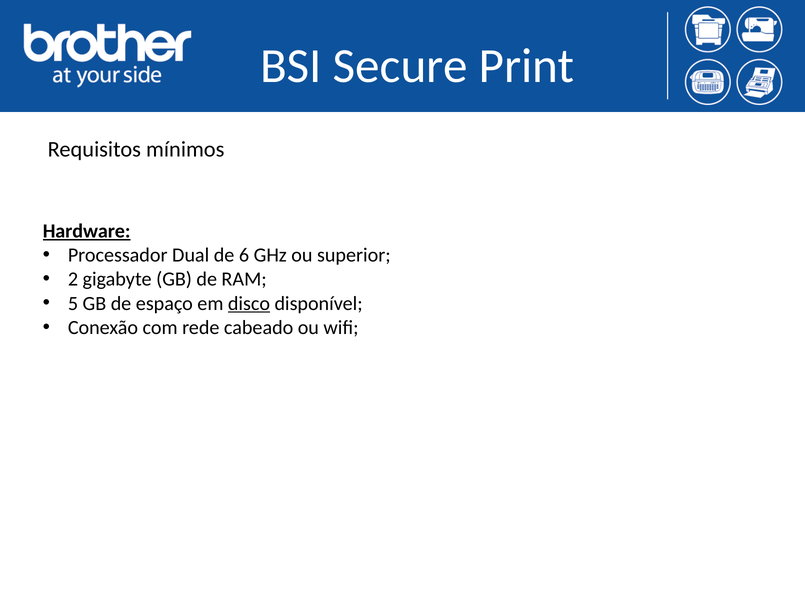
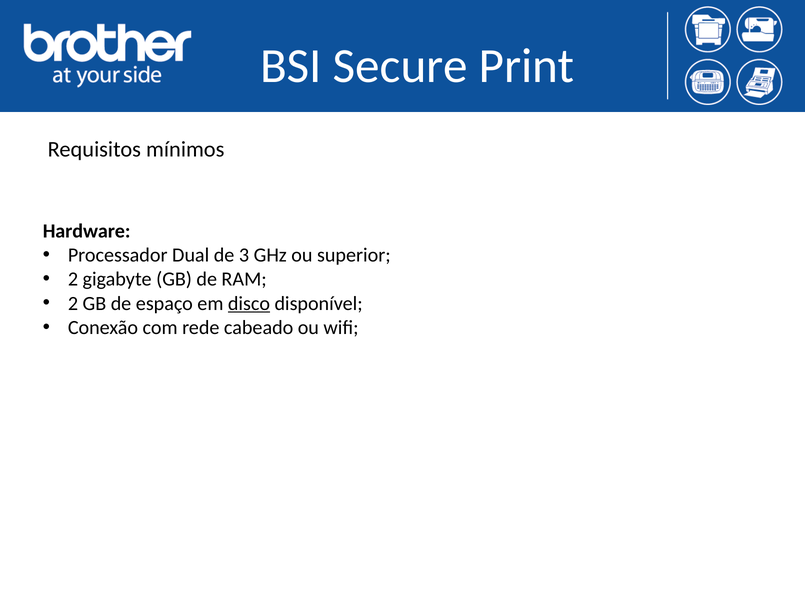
Hardware underline: present -> none
6: 6 -> 3
5 at (73, 304): 5 -> 2
